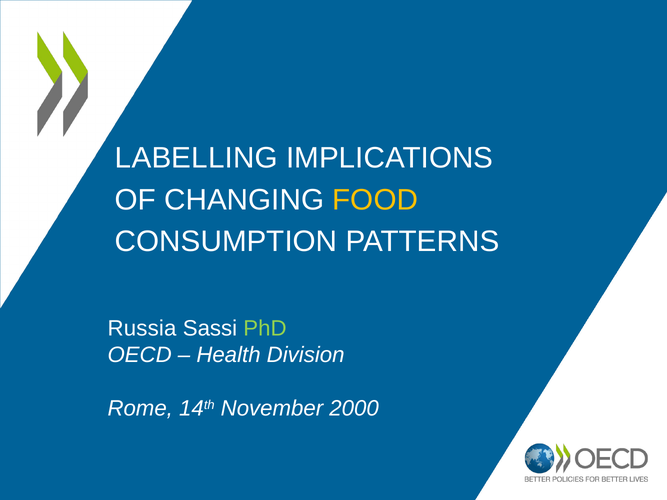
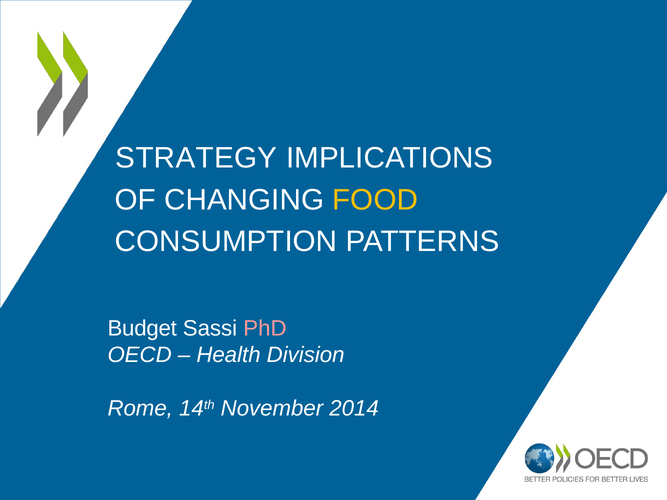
LABELLING: LABELLING -> STRATEGY
Russia: Russia -> Budget
PhD colour: light green -> pink
2000: 2000 -> 2014
